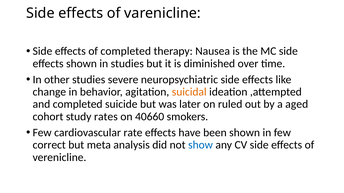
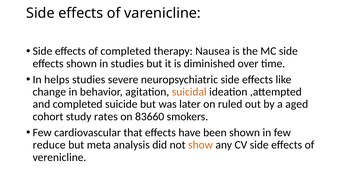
other: other -> helps
40660: 40660 -> 83660
rate: rate -> that
correct: correct -> reduce
show colour: blue -> orange
